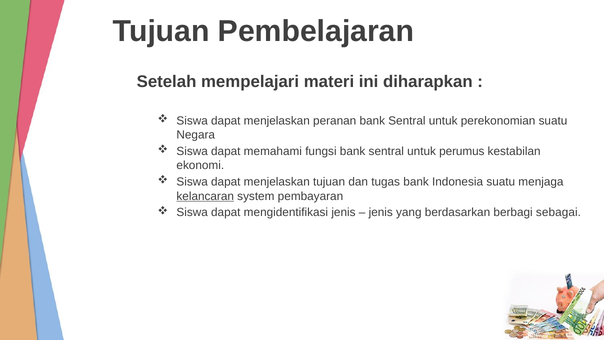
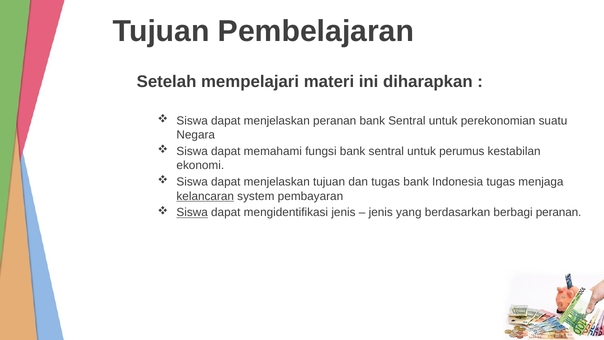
Indonesia suatu: suatu -> tugas
Siswa at (192, 212) underline: none -> present
berbagi sebagai: sebagai -> peranan
